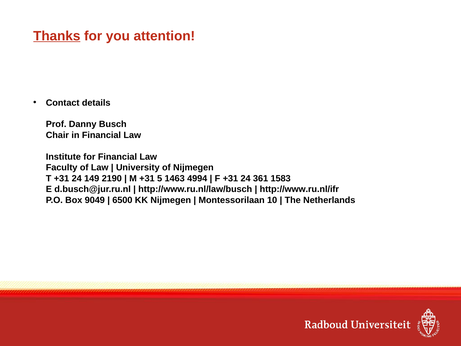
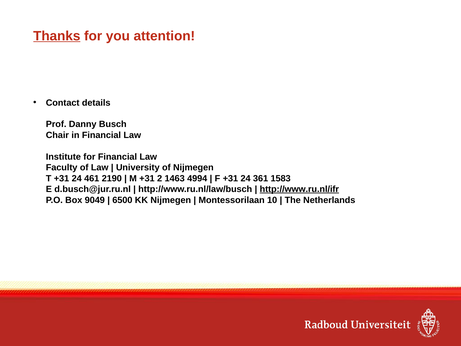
149: 149 -> 461
5: 5 -> 2
http://www.ru.nl/ifr underline: none -> present
